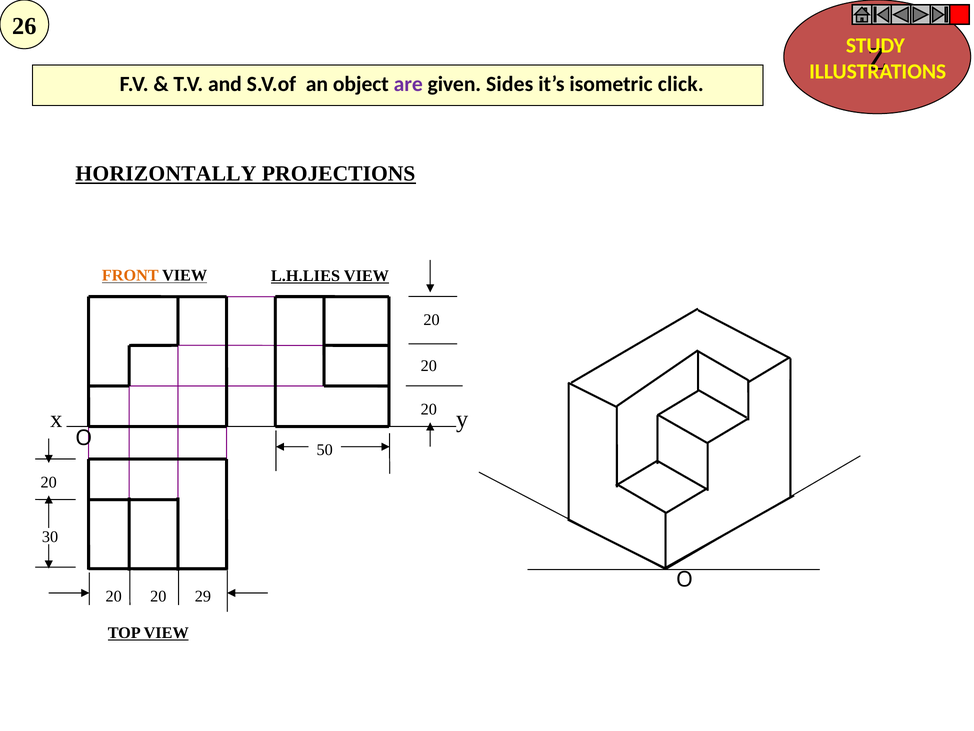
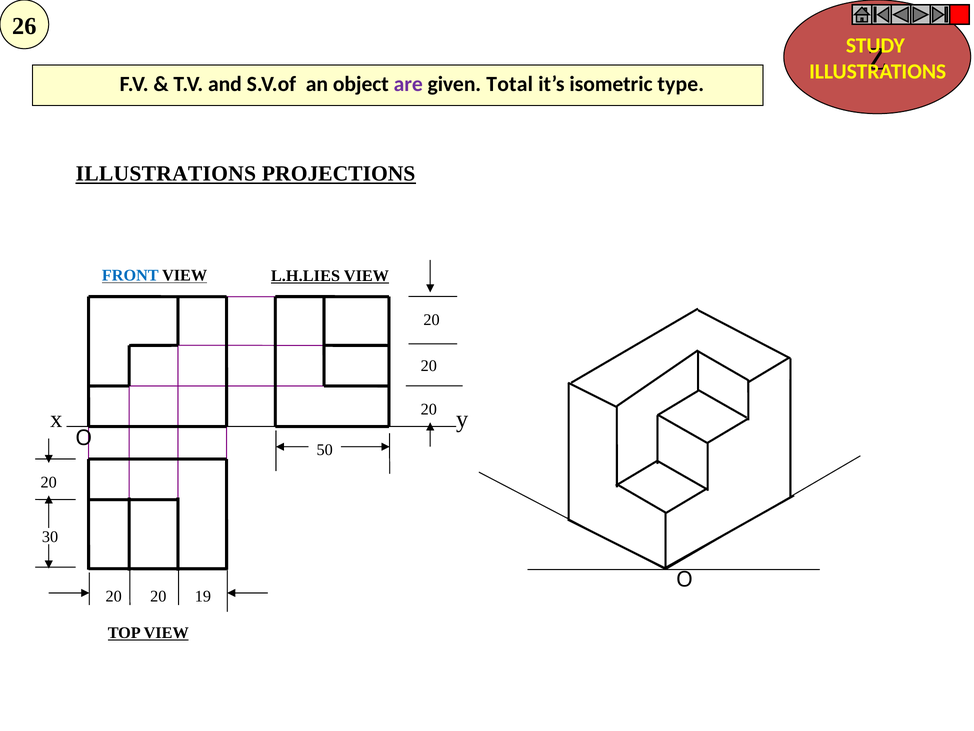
Sides: Sides -> Total
click: click -> type
HORIZONTALLY at (166, 174): HORIZONTALLY -> ILLUSTRATIONS
FRONT colour: orange -> blue
29: 29 -> 19
